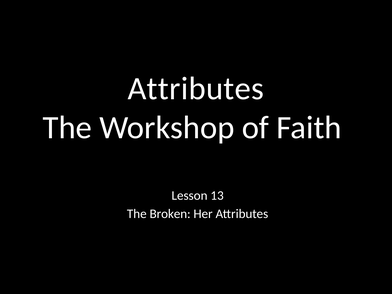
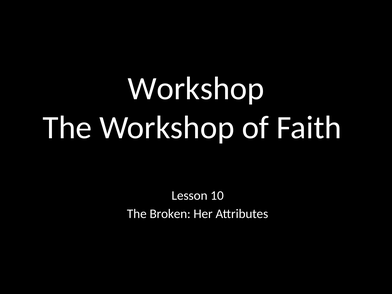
Attributes at (196, 89): Attributes -> Workshop
13: 13 -> 10
